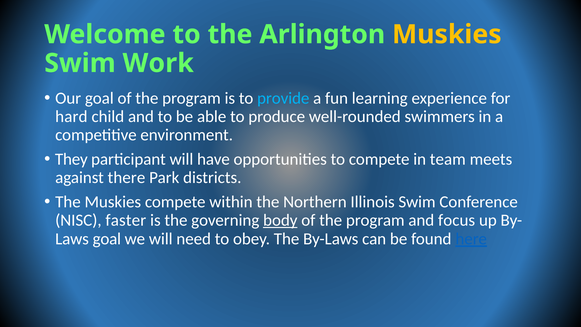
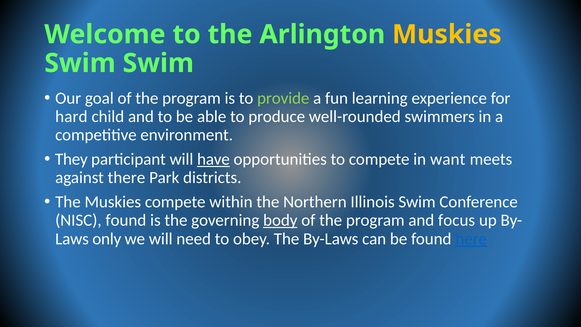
Swim Work: Work -> Swim
provide colour: light blue -> light green
have underline: none -> present
team: team -> want
NISC faster: faster -> found
goal at (107, 239): goal -> only
